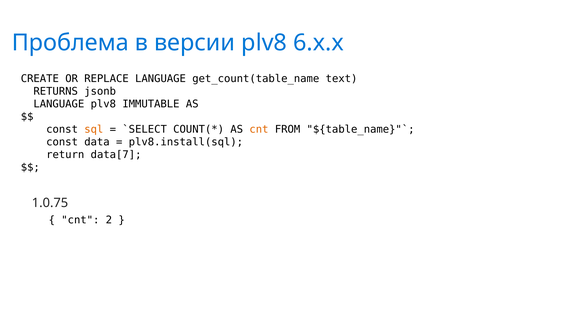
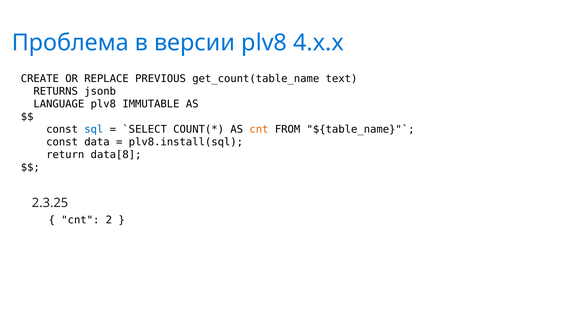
6.x.x: 6.x.x -> 4.x.x
REPLACE LANGUAGE: LANGUAGE -> PREVIOUS
sql colour: orange -> blue
data[7: data[7 -> data[8
1.0.75: 1.0.75 -> 2.3.25
